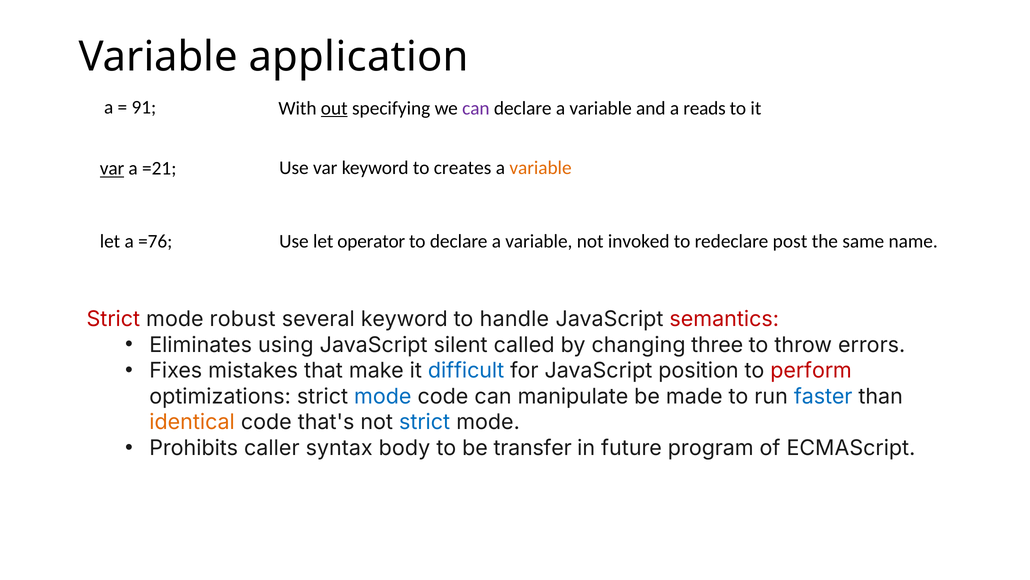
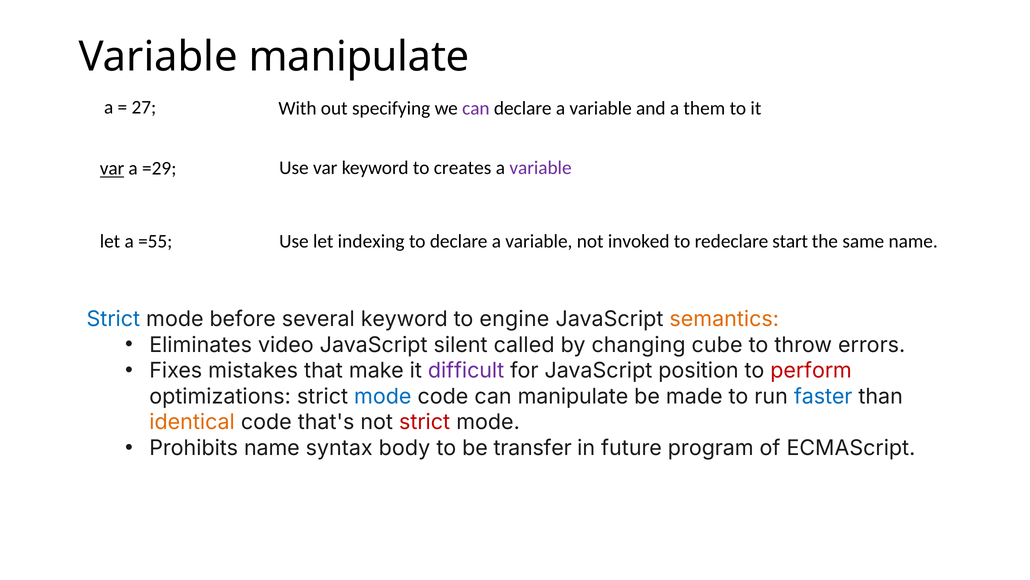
Variable application: application -> manipulate
91: 91 -> 27
out underline: present -> none
reads: reads -> them
variable at (541, 168) colour: orange -> purple
=21: =21 -> =29
=76: =76 -> =55
operator: operator -> indexing
post: post -> start
Strict at (113, 319) colour: red -> blue
robust: robust -> before
handle: handle -> engine
semantics colour: red -> orange
using: using -> video
three: three -> cube
difficult colour: blue -> purple
strict at (425, 422) colour: blue -> red
Prohibits caller: caller -> name
